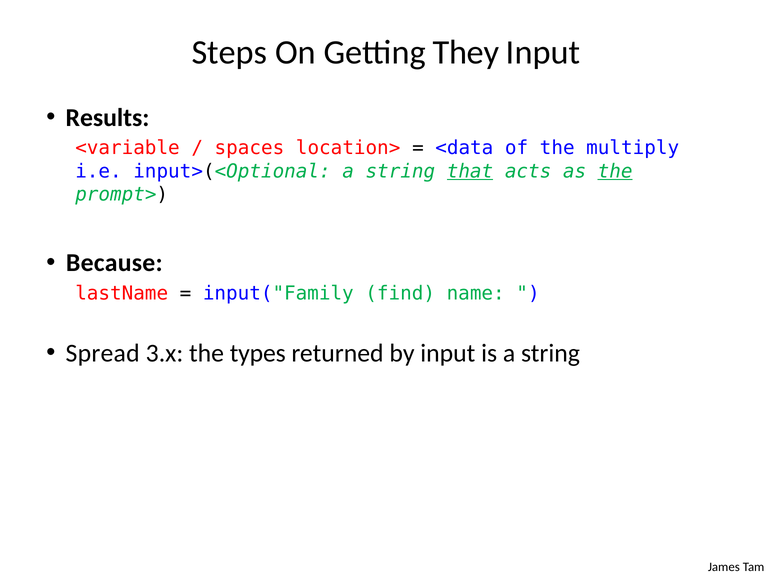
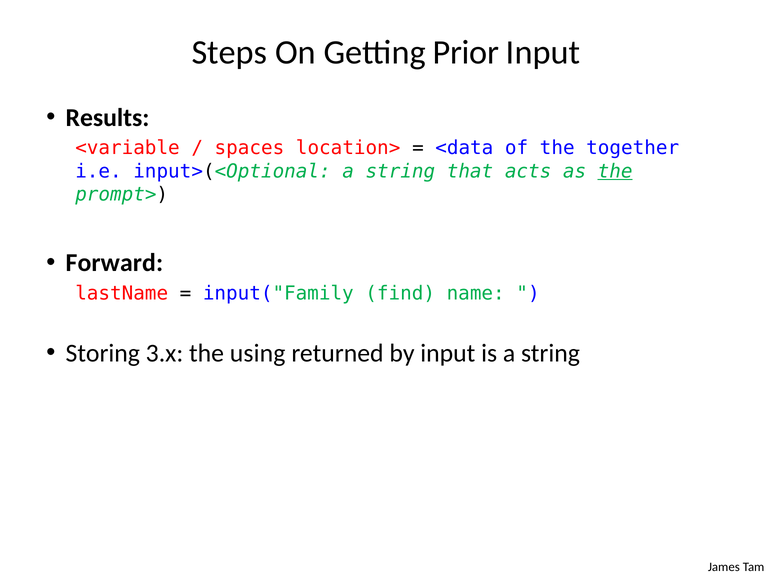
They: They -> Prior
multiply: multiply -> together
that underline: present -> none
Because: Because -> Forward
Spread: Spread -> Storing
types: types -> using
